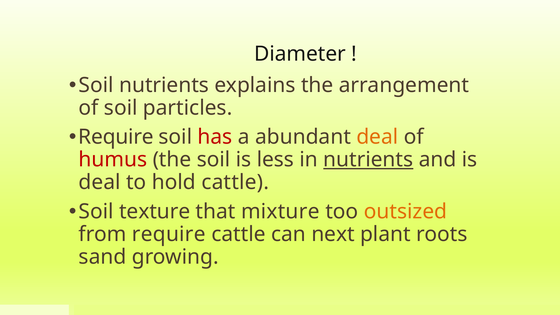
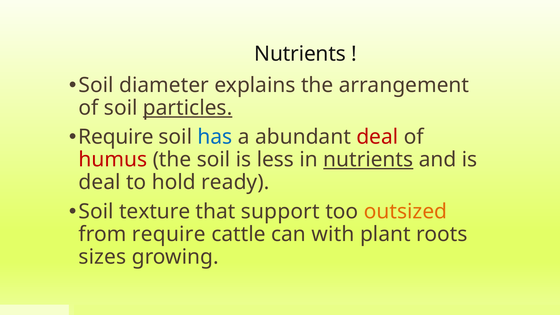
Diameter at (300, 54): Diameter -> Nutrients
Soil nutrients: nutrients -> diameter
particles underline: none -> present
has colour: red -> blue
deal at (377, 137) colour: orange -> red
hold cattle: cattle -> ready
mixture: mixture -> support
next: next -> with
sand: sand -> sizes
